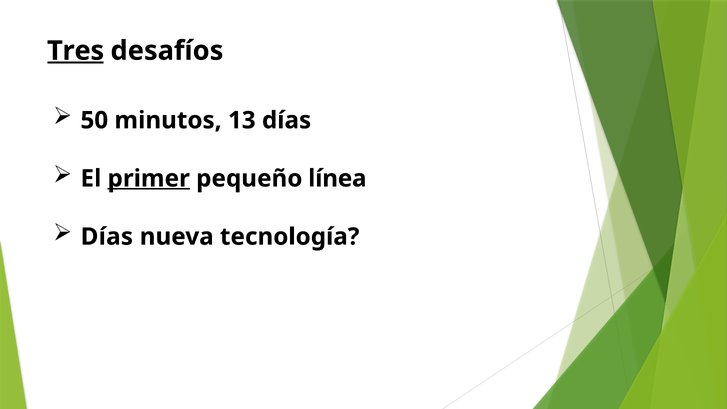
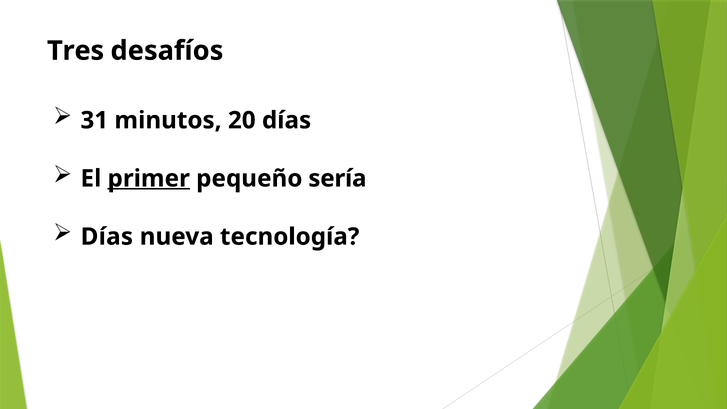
Tres underline: present -> none
50: 50 -> 31
13: 13 -> 20
línea: línea -> sería
